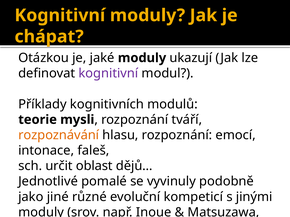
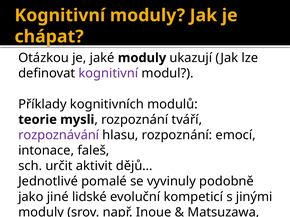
rozpoznávání colour: orange -> purple
oblast: oblast -> aktivit
různé: různé -> lidské
